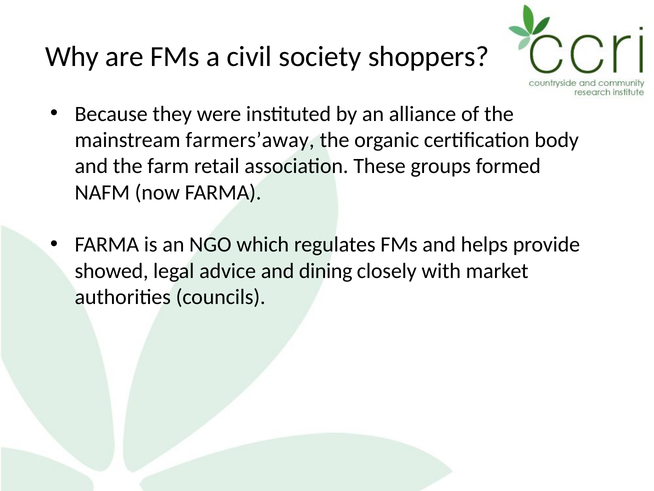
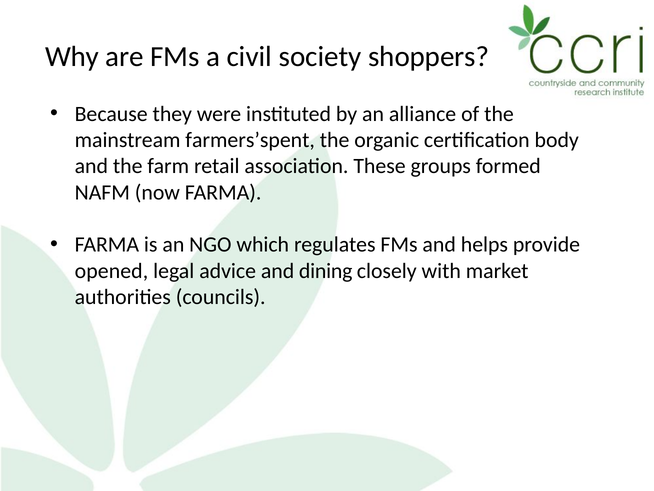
farmers’away: farmers’away -> farmers’spent
showed: showed -> opened
